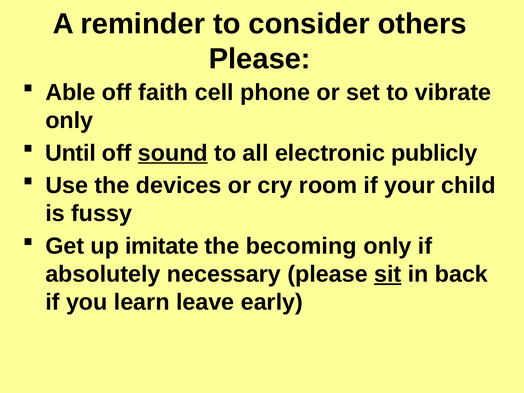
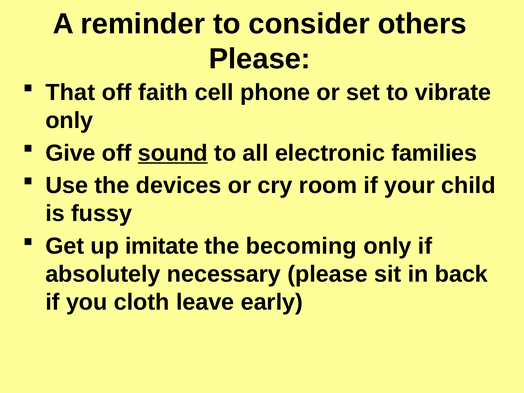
Able: Able -> That
Until: Until -> Give
publicly: publicly -> families
sit underline: present -> none
learn: learn -> cloth
